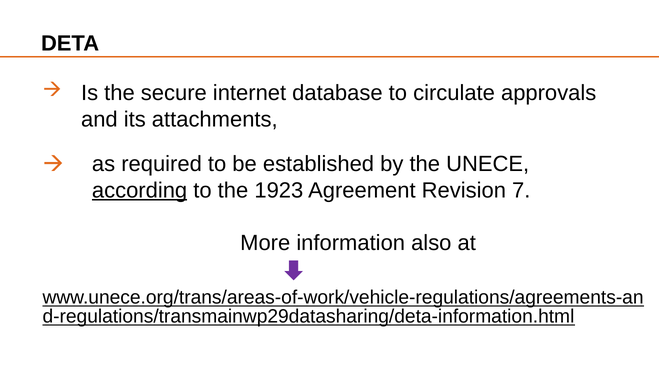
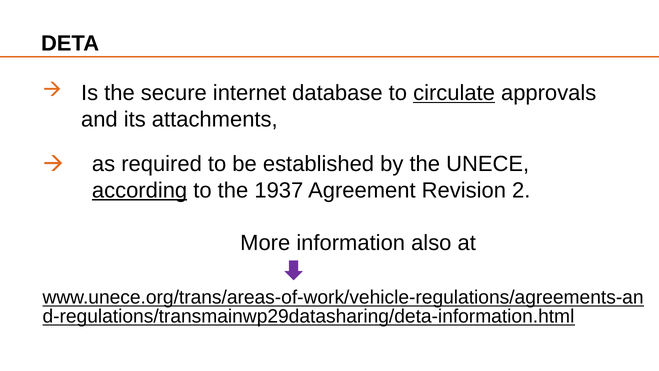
circulate underline: none -> present
1923: 1923 -> 1937
7: 7 -> 2
